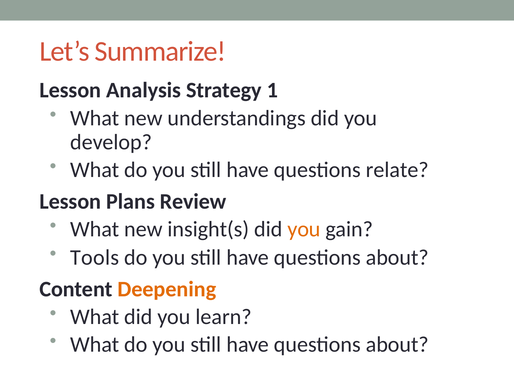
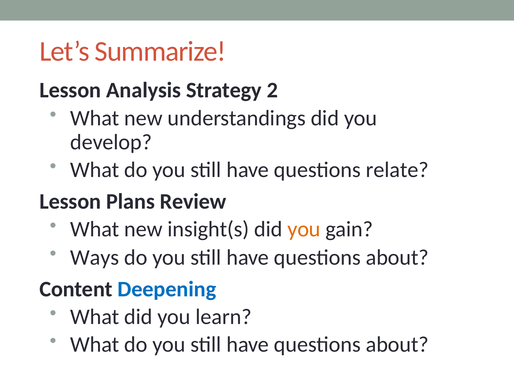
1: 1 -> 2
Tools: Tools -> Ways
Deepening colour: orange -> blue
